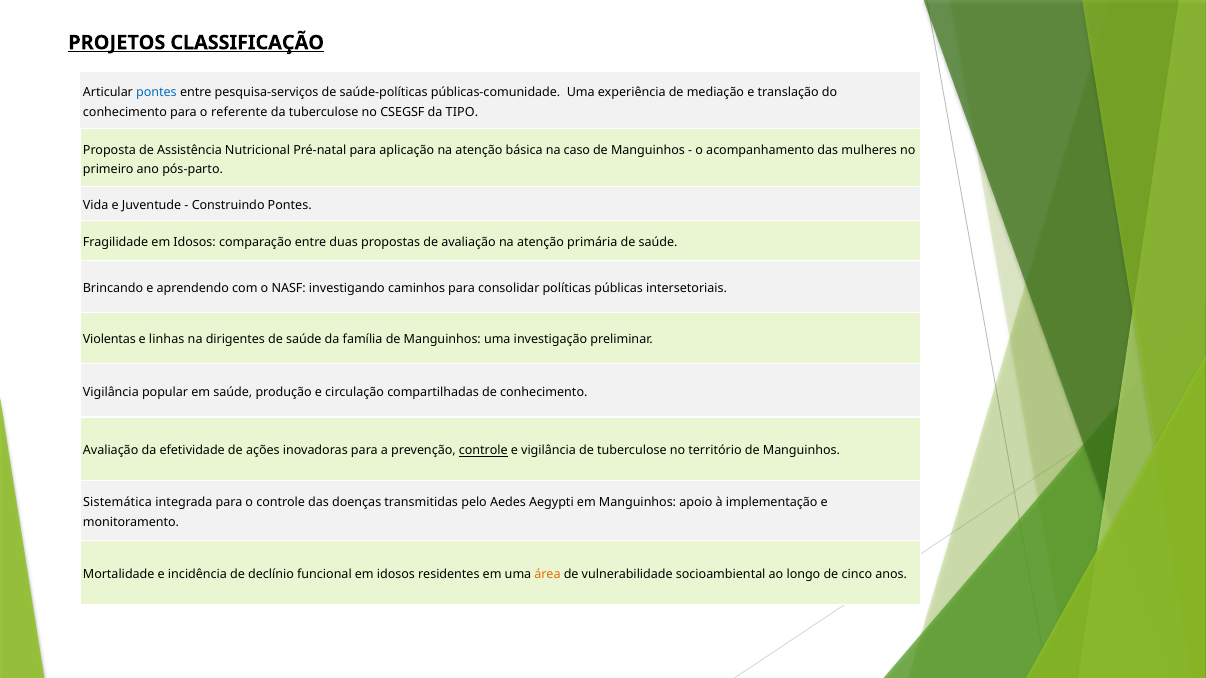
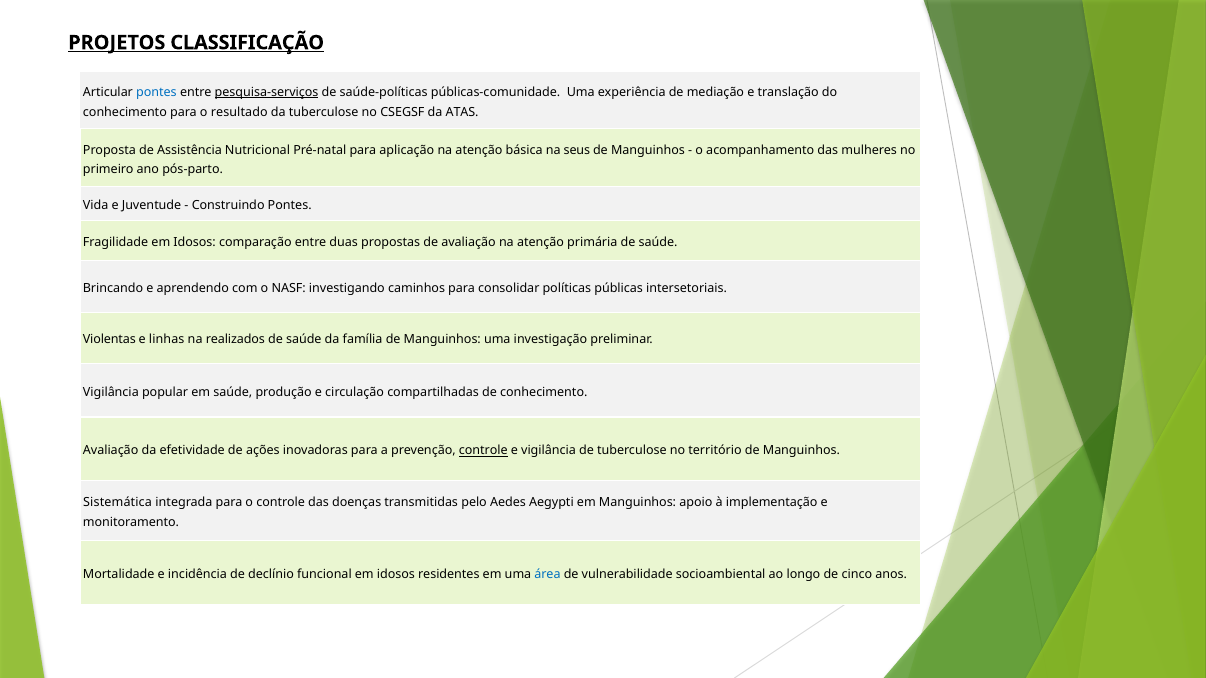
pesquisa-serviços underline: none -> present
referente: referente -> resultado
TIPO: TIPO -> ATAS
caso: caso -> seus
dirigentes: dirigentes -> realizados
área colour: orange -> blue
